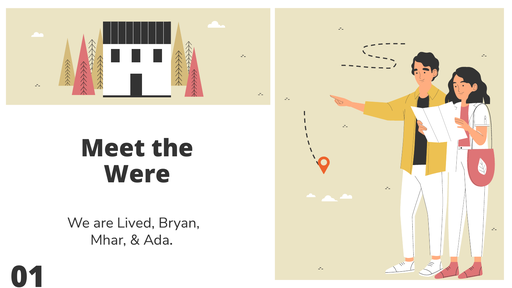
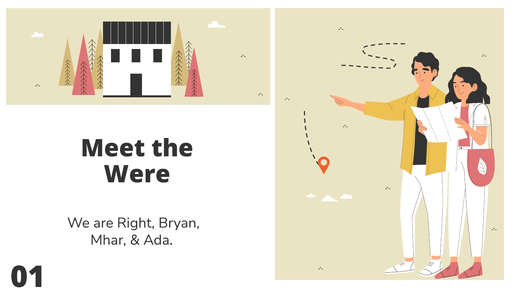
Lived: Lived -> Right
